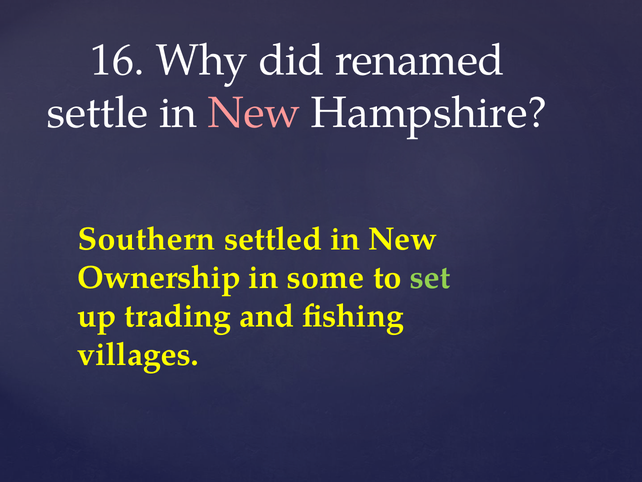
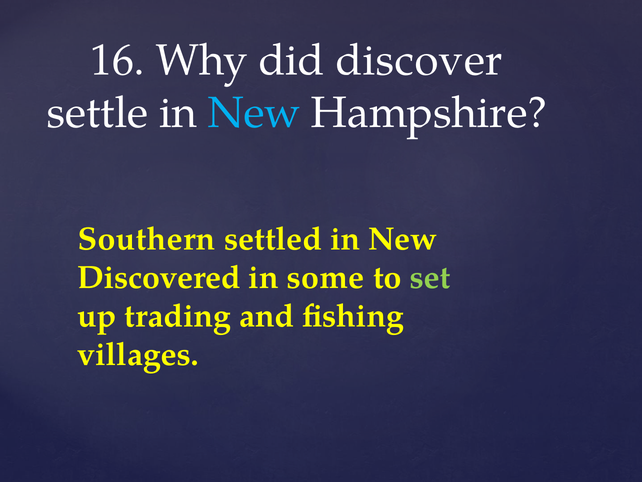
renamed: renamed -> discover
New at (254, 113) colour: pink -> light blue
Ownership: Ownership -> Discovered
